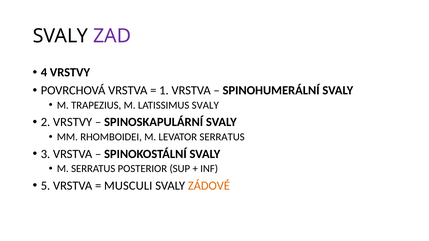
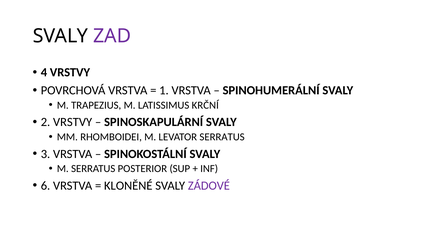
LATISSIMUS SVALY: SVALY -> KRČNÍ
5: 5 -> 6
MUSCULI: MUSCULI -> KLONĚNÉ
ZÁDOVÉ colour: orange -> purple
